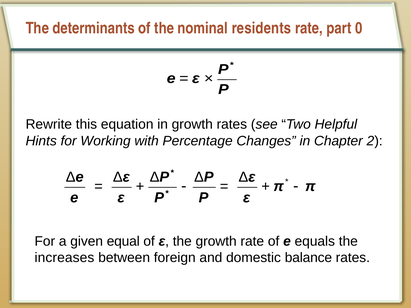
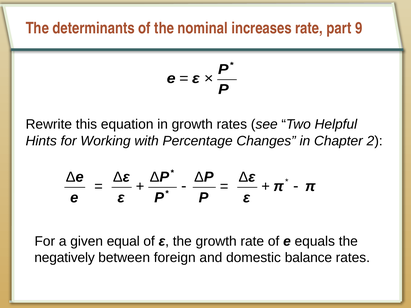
residents: residents -> increases
0: 0 -> 9
increases: increases -> negatively
